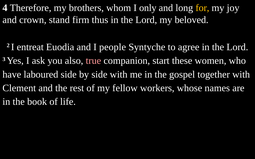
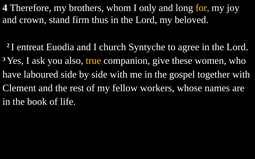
people: people -> church
true colour: pink -> yellow
start: start -> give
